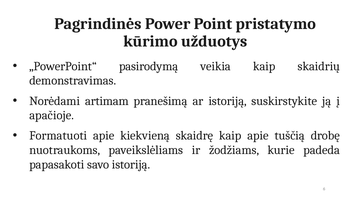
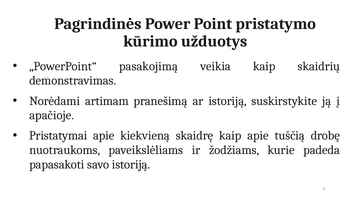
pasirodymą: pasirodymą -> pasakojimą
Formatuoti: Formatuoti -> Pristatymai
